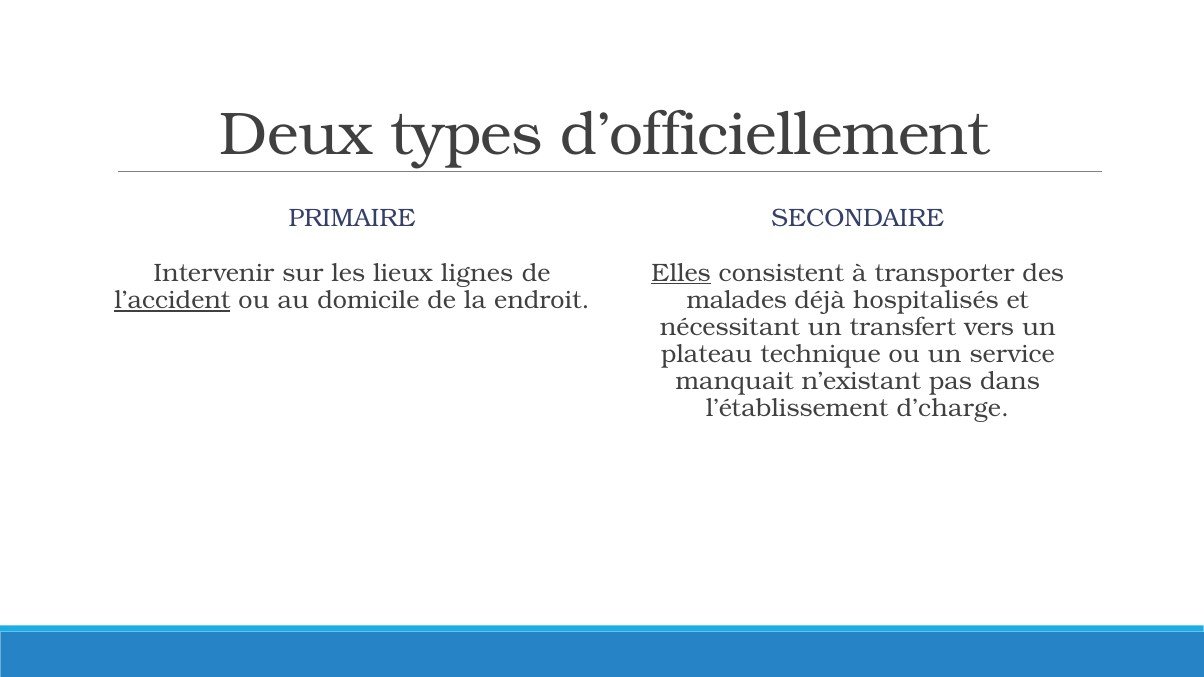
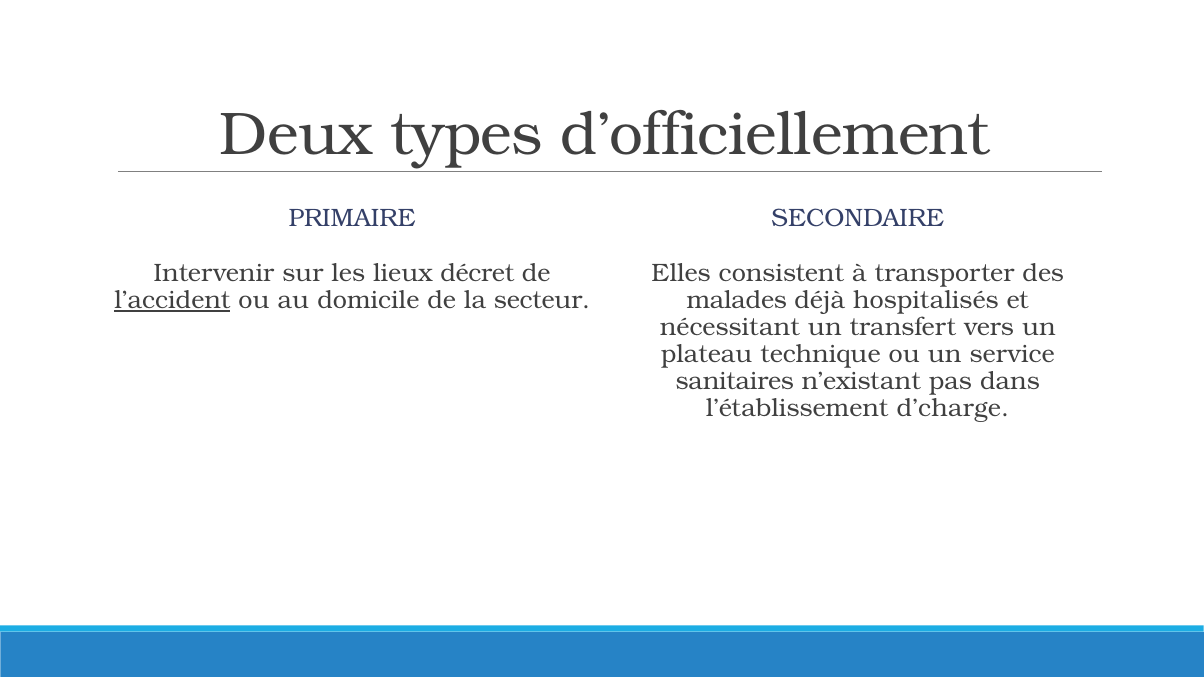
lignes: lignes -> décret
Elles underline: present -> none
endroit: endroit -> secteur
manquait: manquait -> sanitaires
